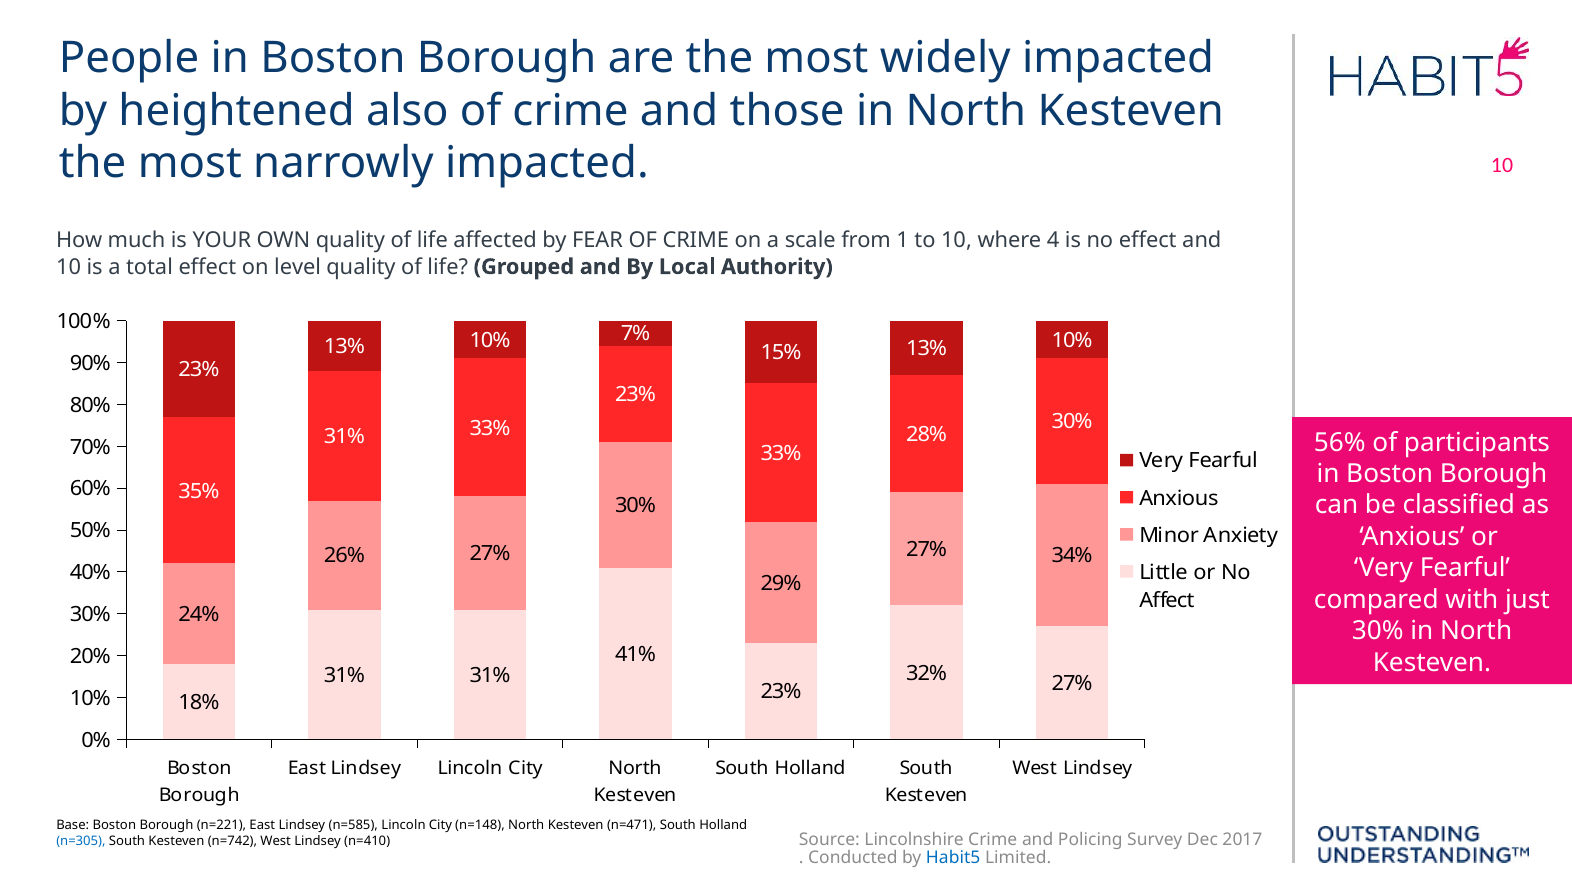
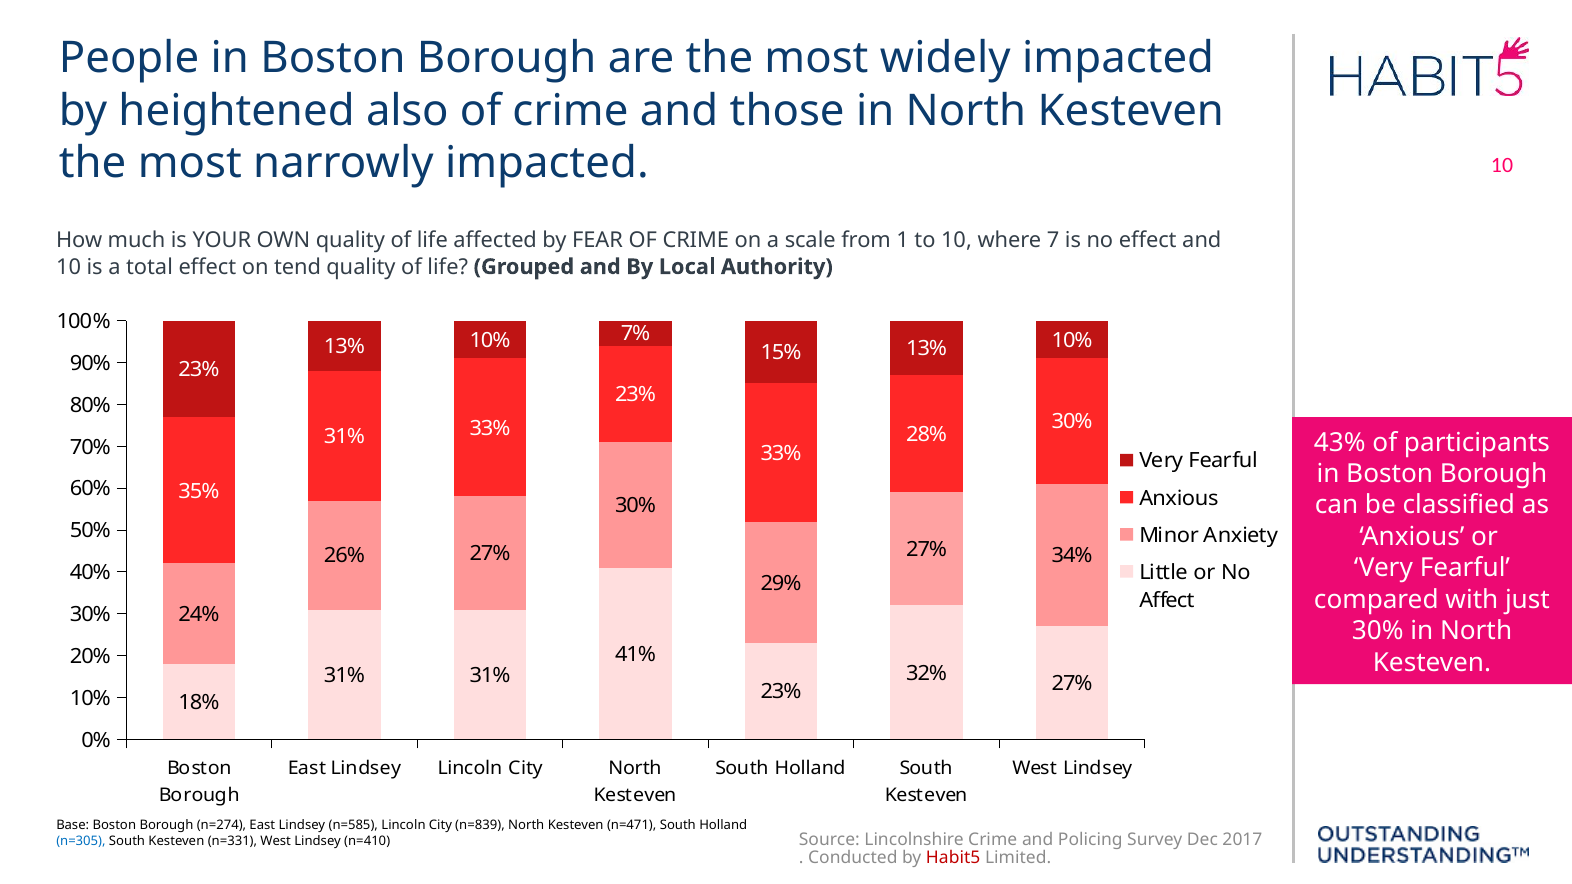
4: 4 -> 7
level: level -> tend
56%: 56% -> 43%
n=221: n=221 -> n=274
n=148: n=148 -> n=839
n=742: n=742 -> n=331
Habit5 colour: blue -> red
